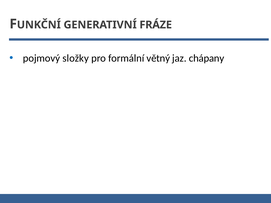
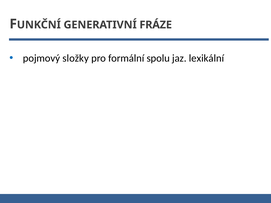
větný: větný -> spolu
chápany: chápany -> lexikální
